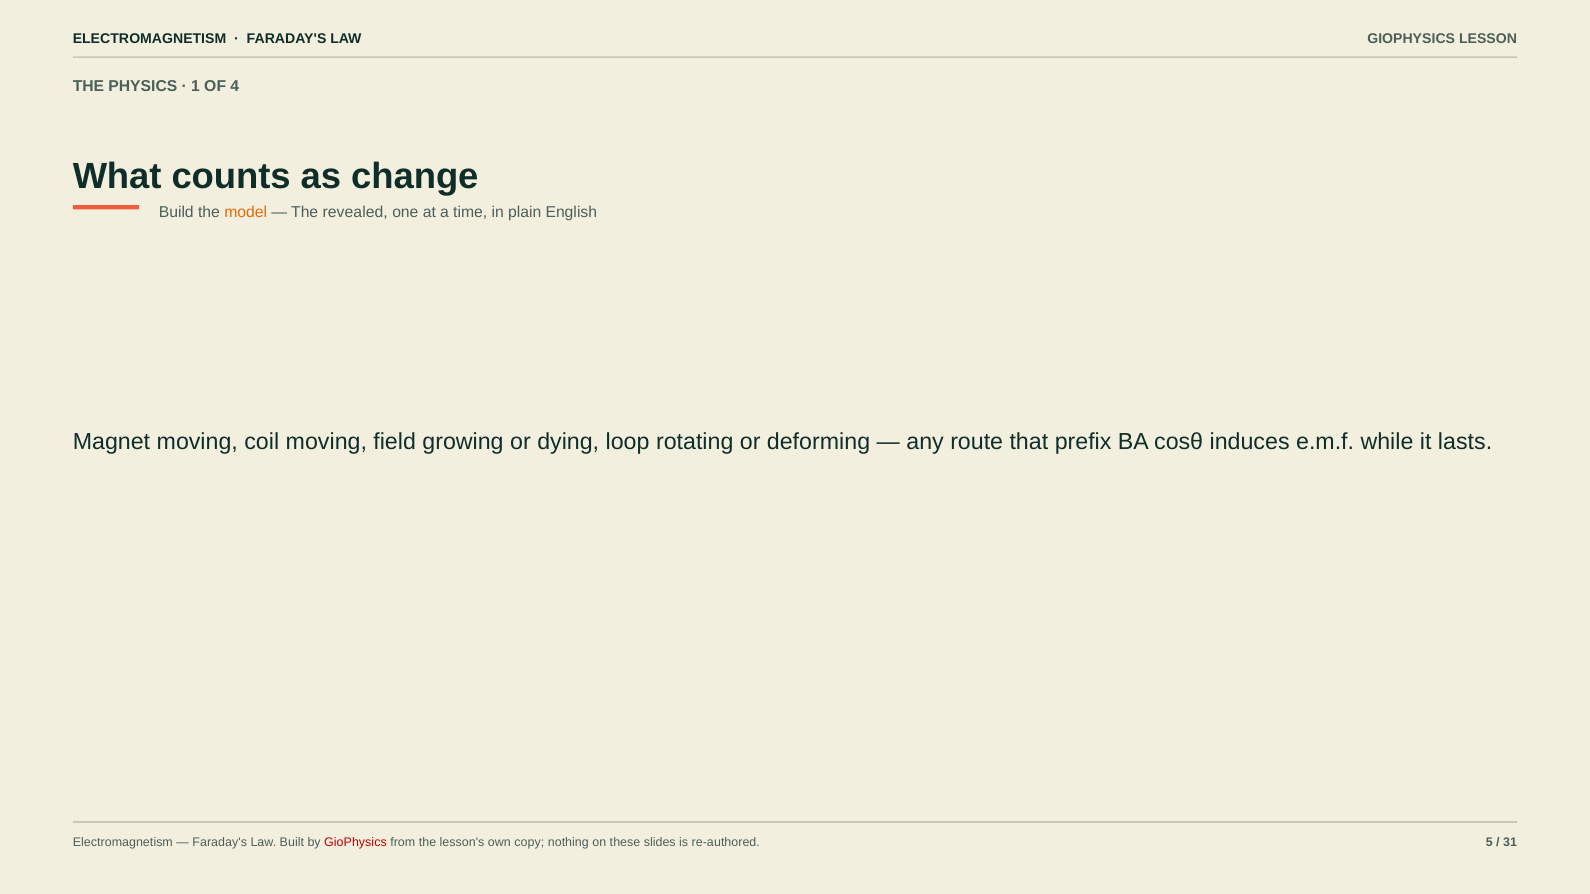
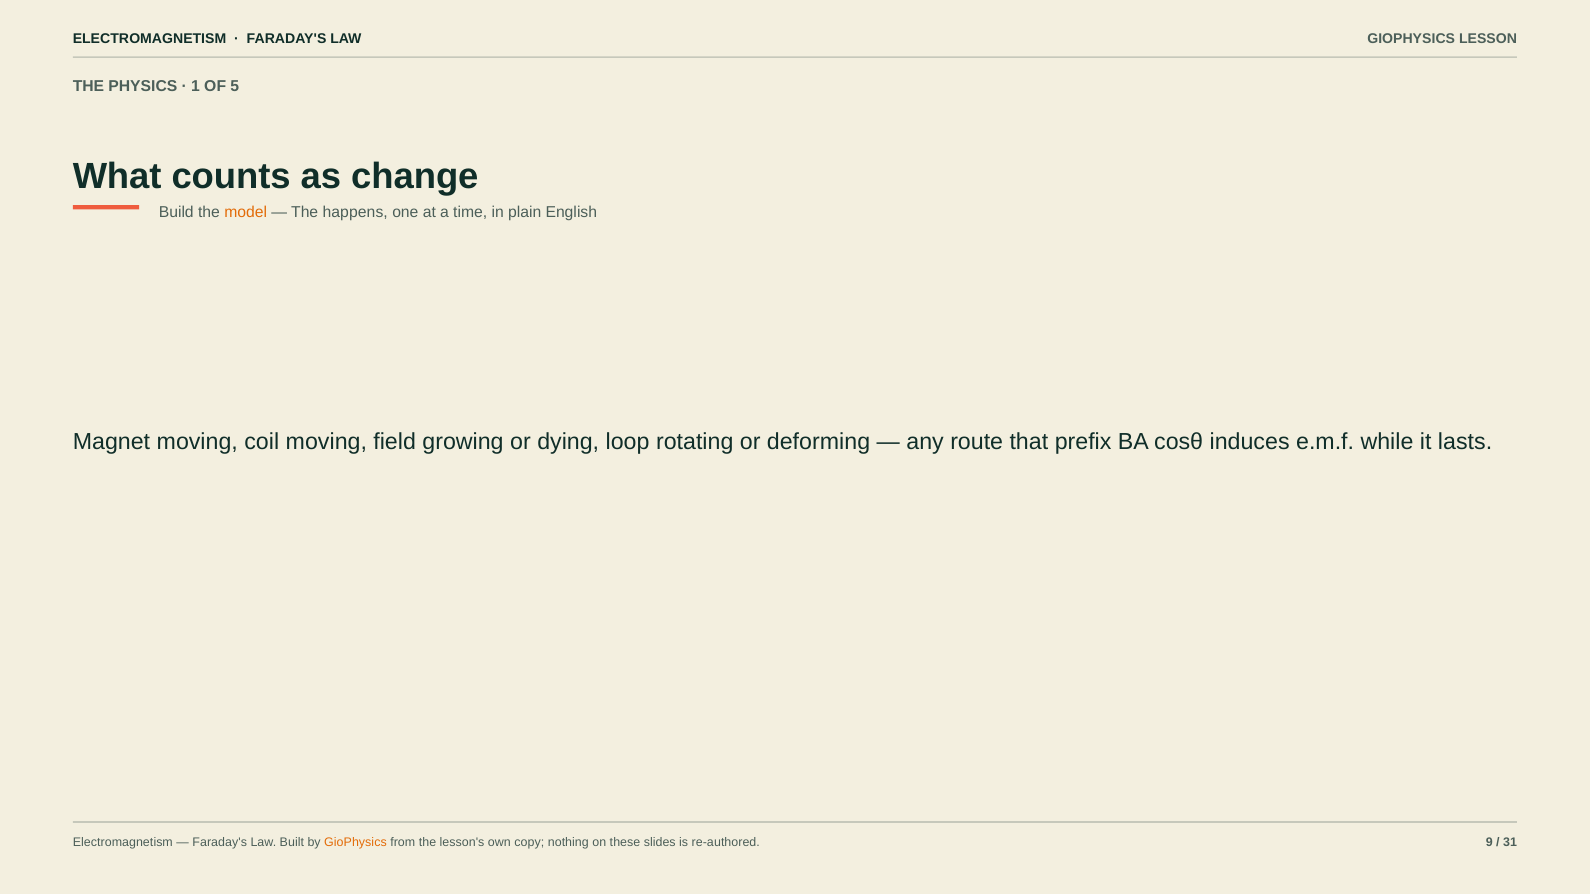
4: 4 -> 5
revealed: revealed -> happens
GioPhysics at (355, 843) colour: red -> orange
5: 5 -> 9
